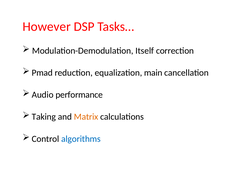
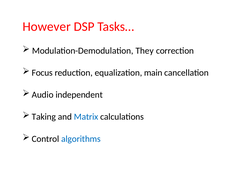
Itself: Itself -> They
Pmad: Pmad -> Focus
performance: performance -> independent
Matrix colour: orange -> blue
